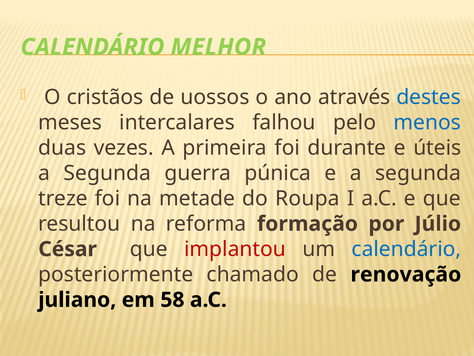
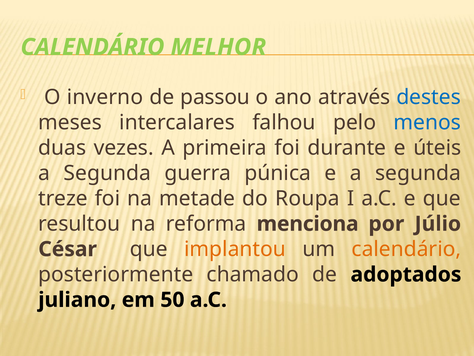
cristãos: cristãos -> inverno
uossos: uossos -> passou
formação: formação -> menciona
implantou colour: red -> orange
calendário at (406, 249) colour: blue -> orange
renovação: renovação -> adoptados
58: 58 -> 50
